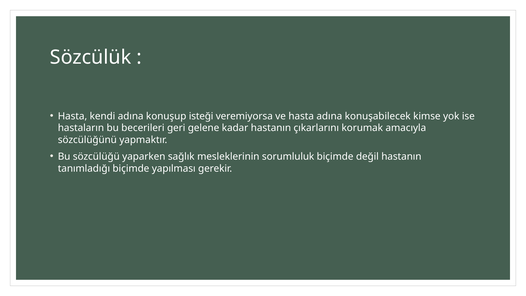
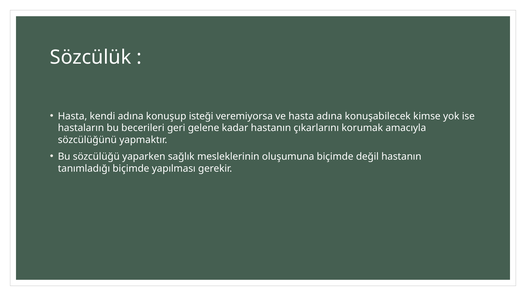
sorumluluk: sorumluluk -> oluşumuna
